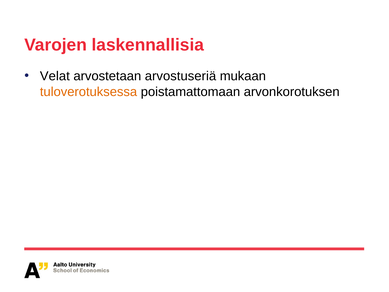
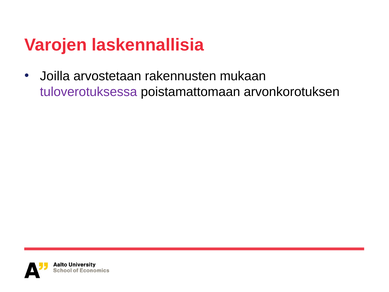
Velat: Velat -> Joilla
arvostuseriä: arvostuseriä -> rakennusten
tuloverotuksessa colour: orange -> purple
